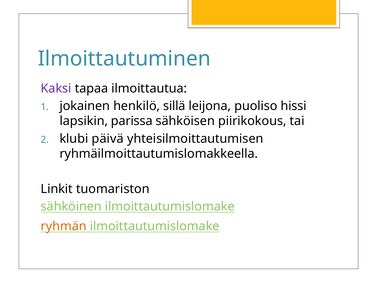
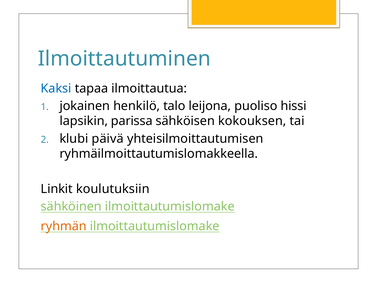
Kaksi colour: purple -> blue
sillä: sillä -> talo
piirikokous: piirikokous -> kokouksen
tuomariston: tuomariston -> koulutuksiin
